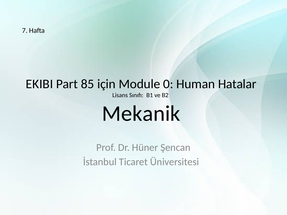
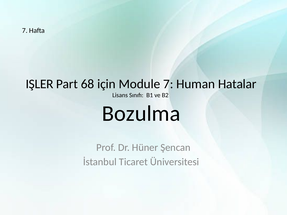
EKIBI: EKIBI -> IŞLER
85: 85 -> 68
Module 0: 0 -> 7
Mekanik: Mekanik -> Bozulma
